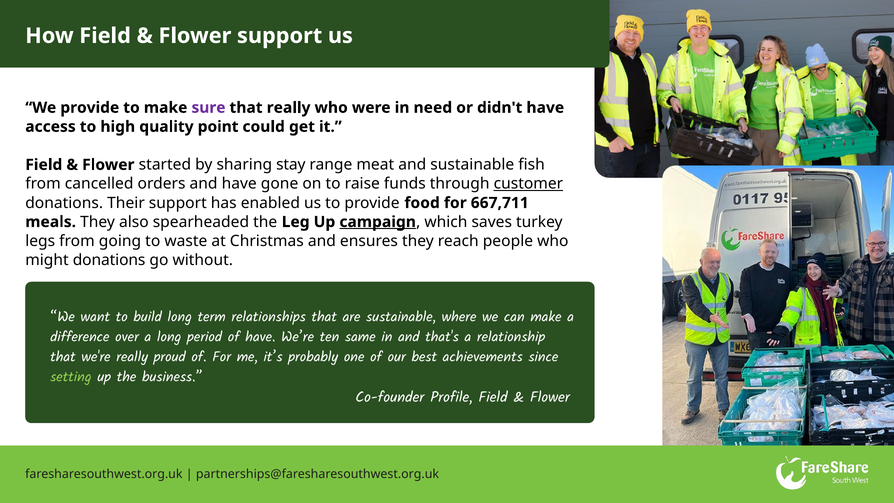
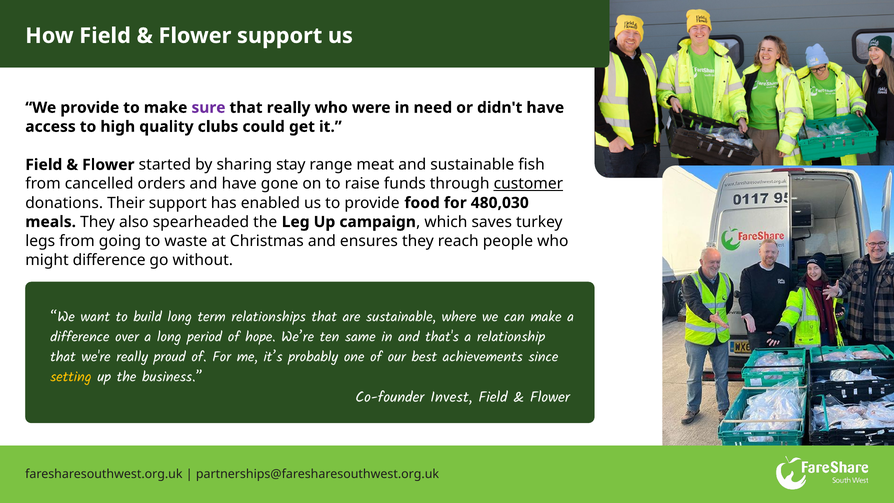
point: point -> clubs
667,711: 667,711 -> 480,030
campaign underline: present -> none
might donations: donations -> difference
of have: have -> hope
setting colour: light green -> yellow
Profile: Profile -> Invest
